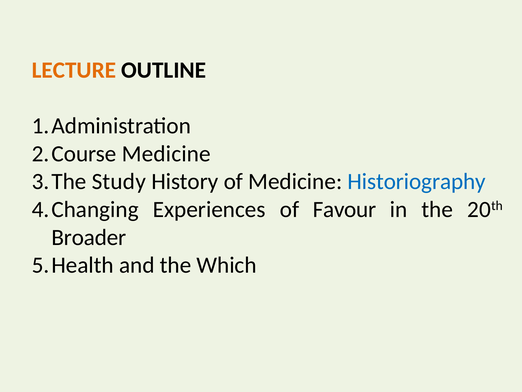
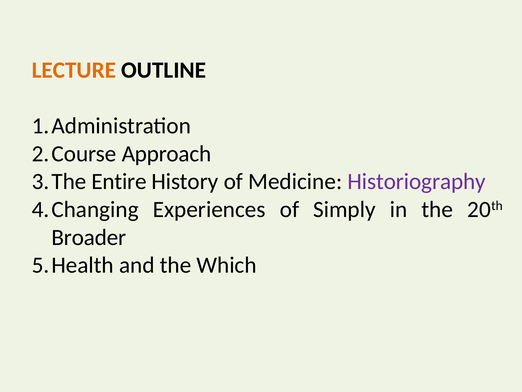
Medicine at (166, 154): Medicine -> Approach
Study: Study -> Entire
Historiography colour: blue -> purple
Favour: Favour -> Simply
